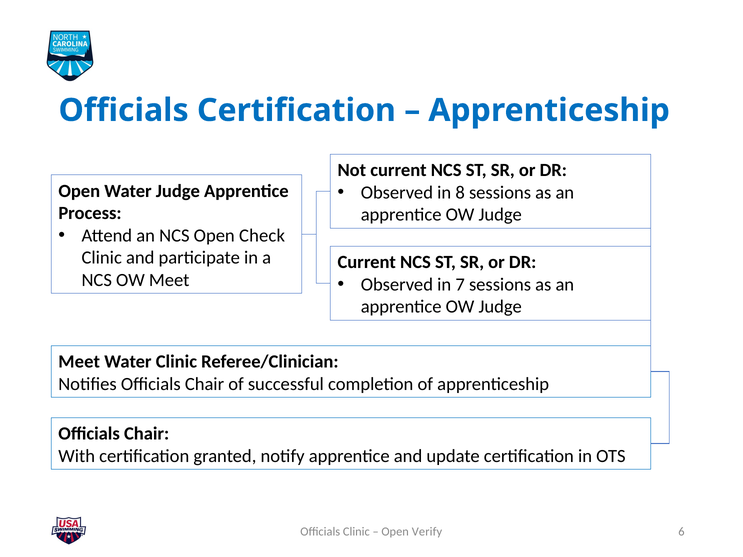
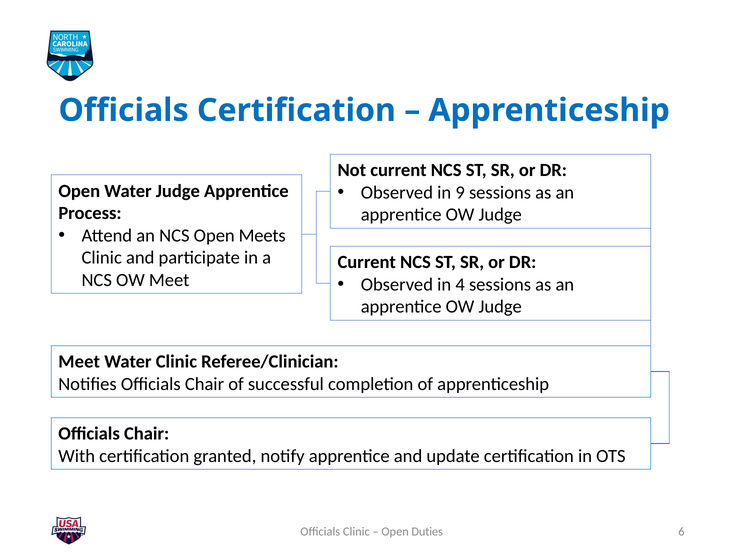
8: 8 -> 9
Check: Check -> Meets
7: 7 -> 4
Verify: Verify -> Duties
